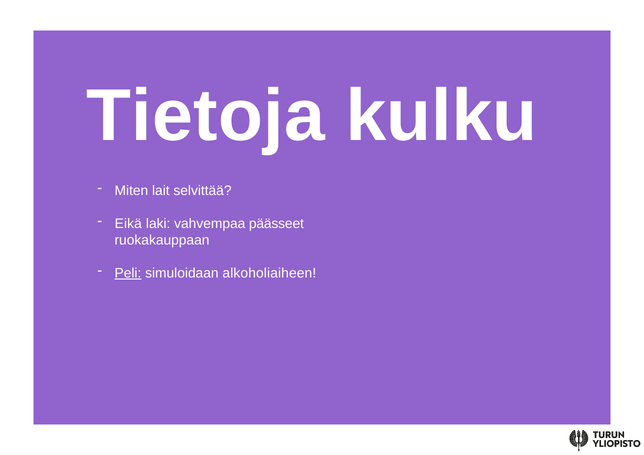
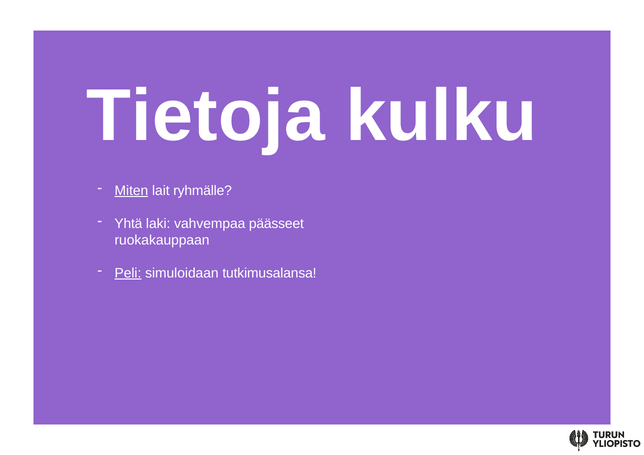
Miten underline: none -> present
selvittää: selvittää -> ryhmälle
Eikä: Eikä -> Yhtä
alkoholiaiheen: alkoholiaiheen -> tutkimusalansa
